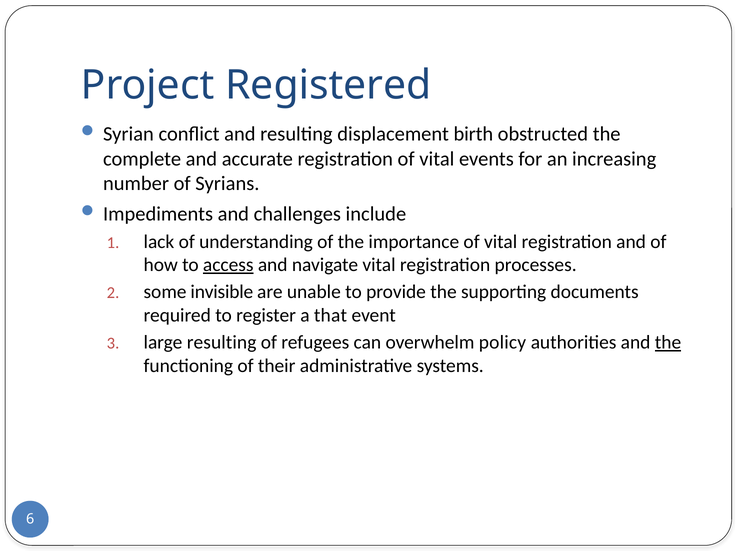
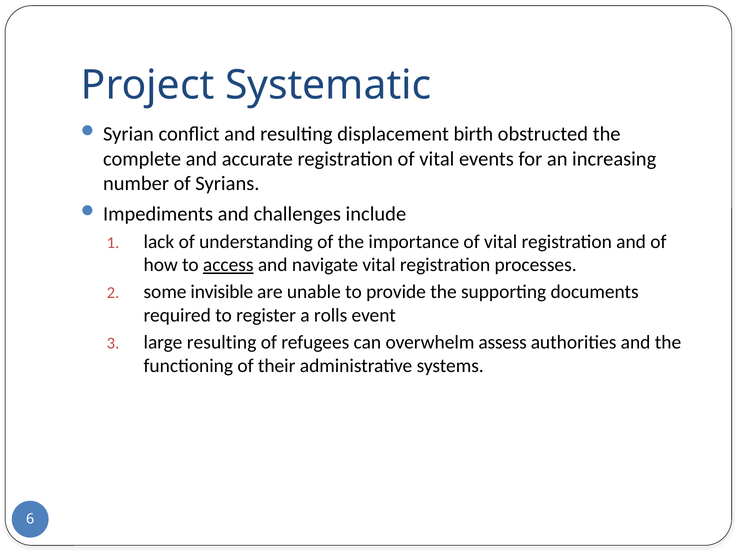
Registered: Registered -> Systematic
that: that -> rolls
policy: policy -> assess
the at (668, 342) underline: present -> none
